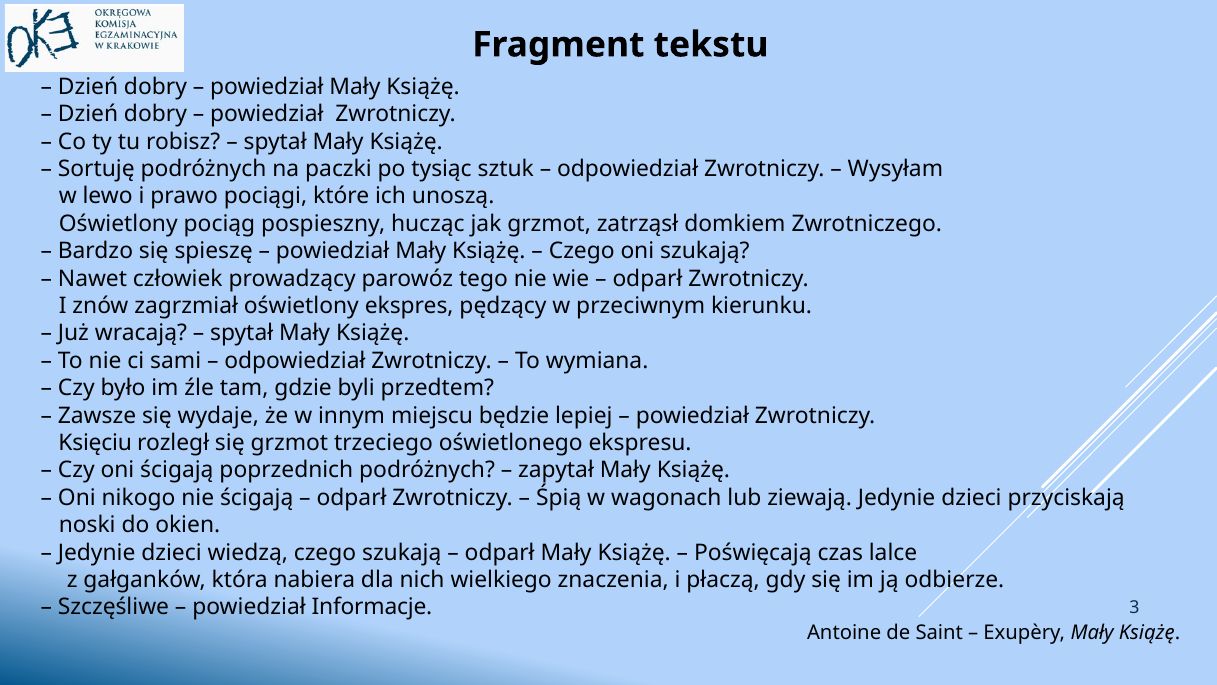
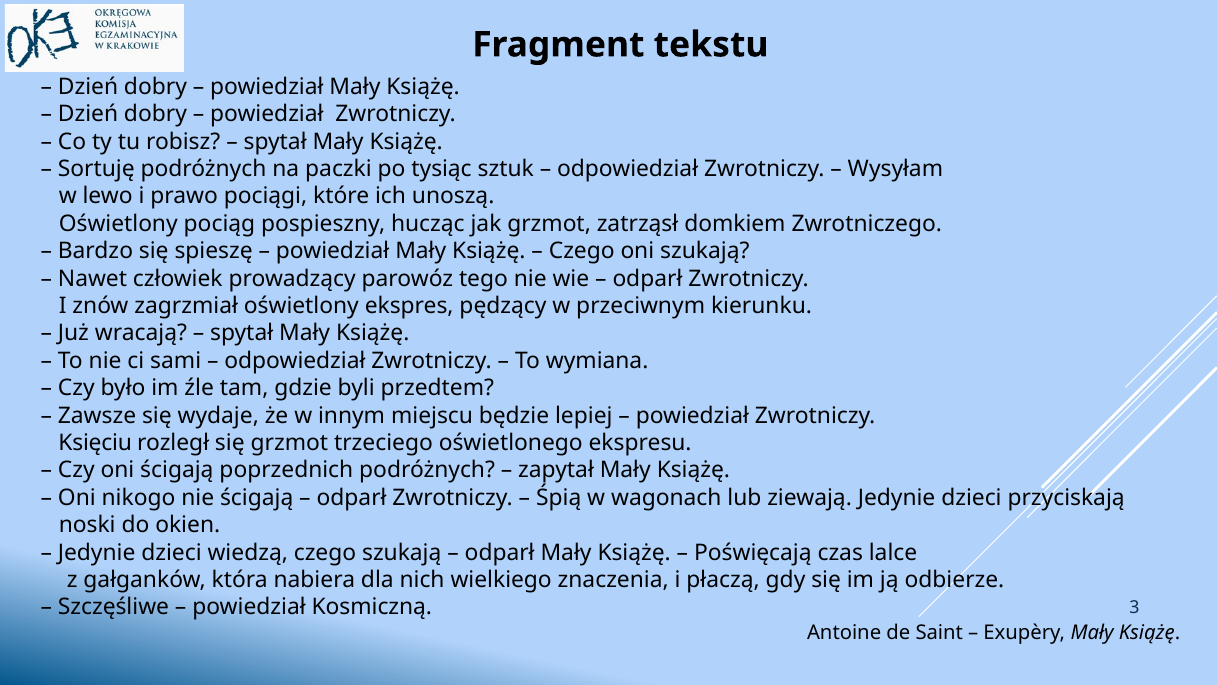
Informacje: Informacje -> Kosmiczną
